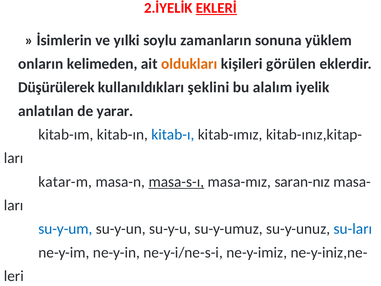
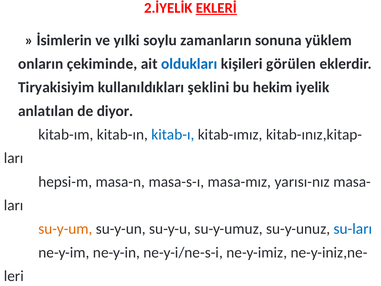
kelimeden: kelimeden -> çekiminde
oldukları colour: orange -> blue
Düşürülerek: Düşürülerek -> Tiryakisiyim
alalım: alalım -> hekim
yarar: yarar -> diyor
katar-m: katar-m -> hepsi-m
masa-s-ı underline: present -> none
saran-nız: saran-nız -> yarısı-nız
su-y-um colour: blue -> orange
